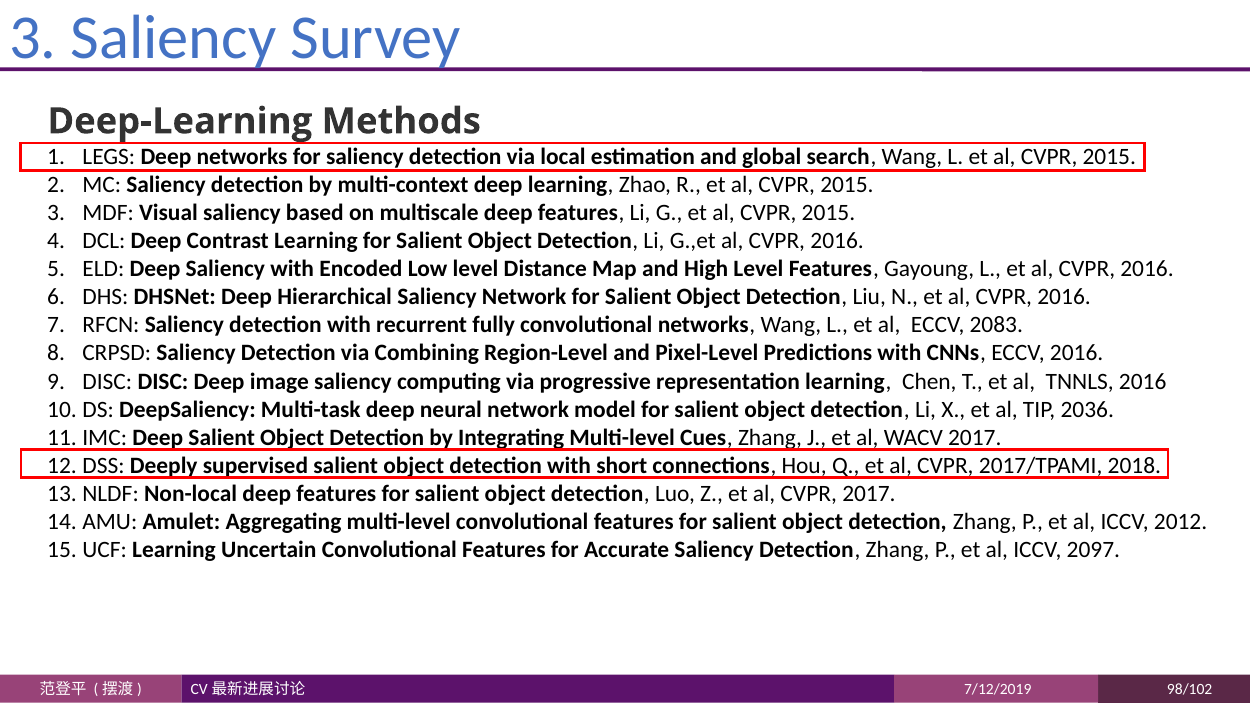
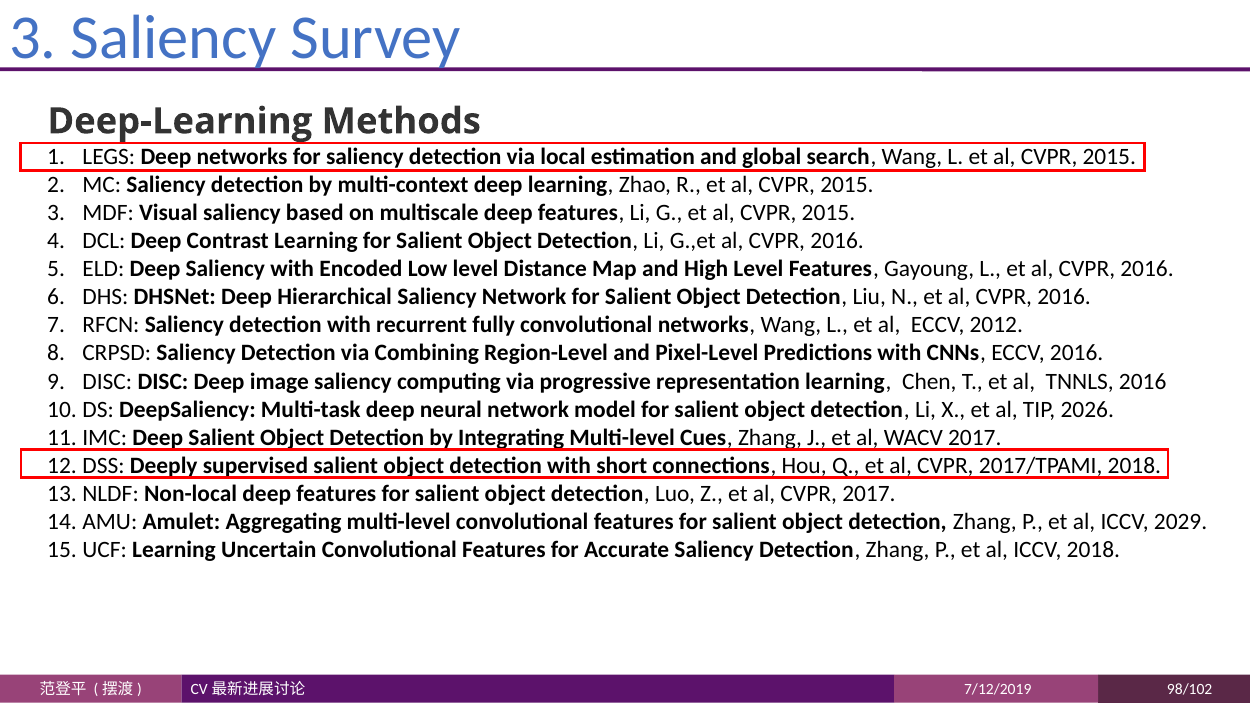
2083: 2083 -> 2012
2036: 2036 -> 2026
2012: 2012 -> 2029
ICCV 2097: 2097 -> 2018
